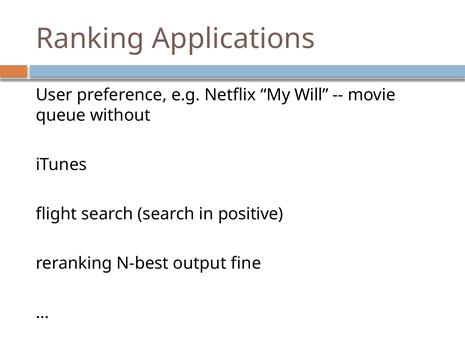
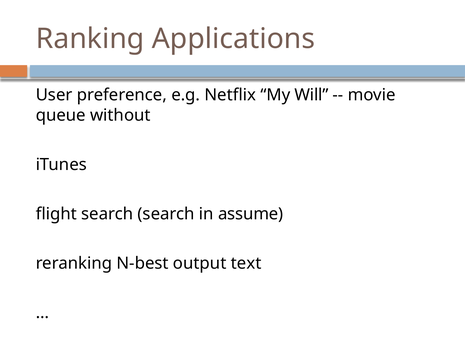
positive: positive -> assume
fine: fine -> text
